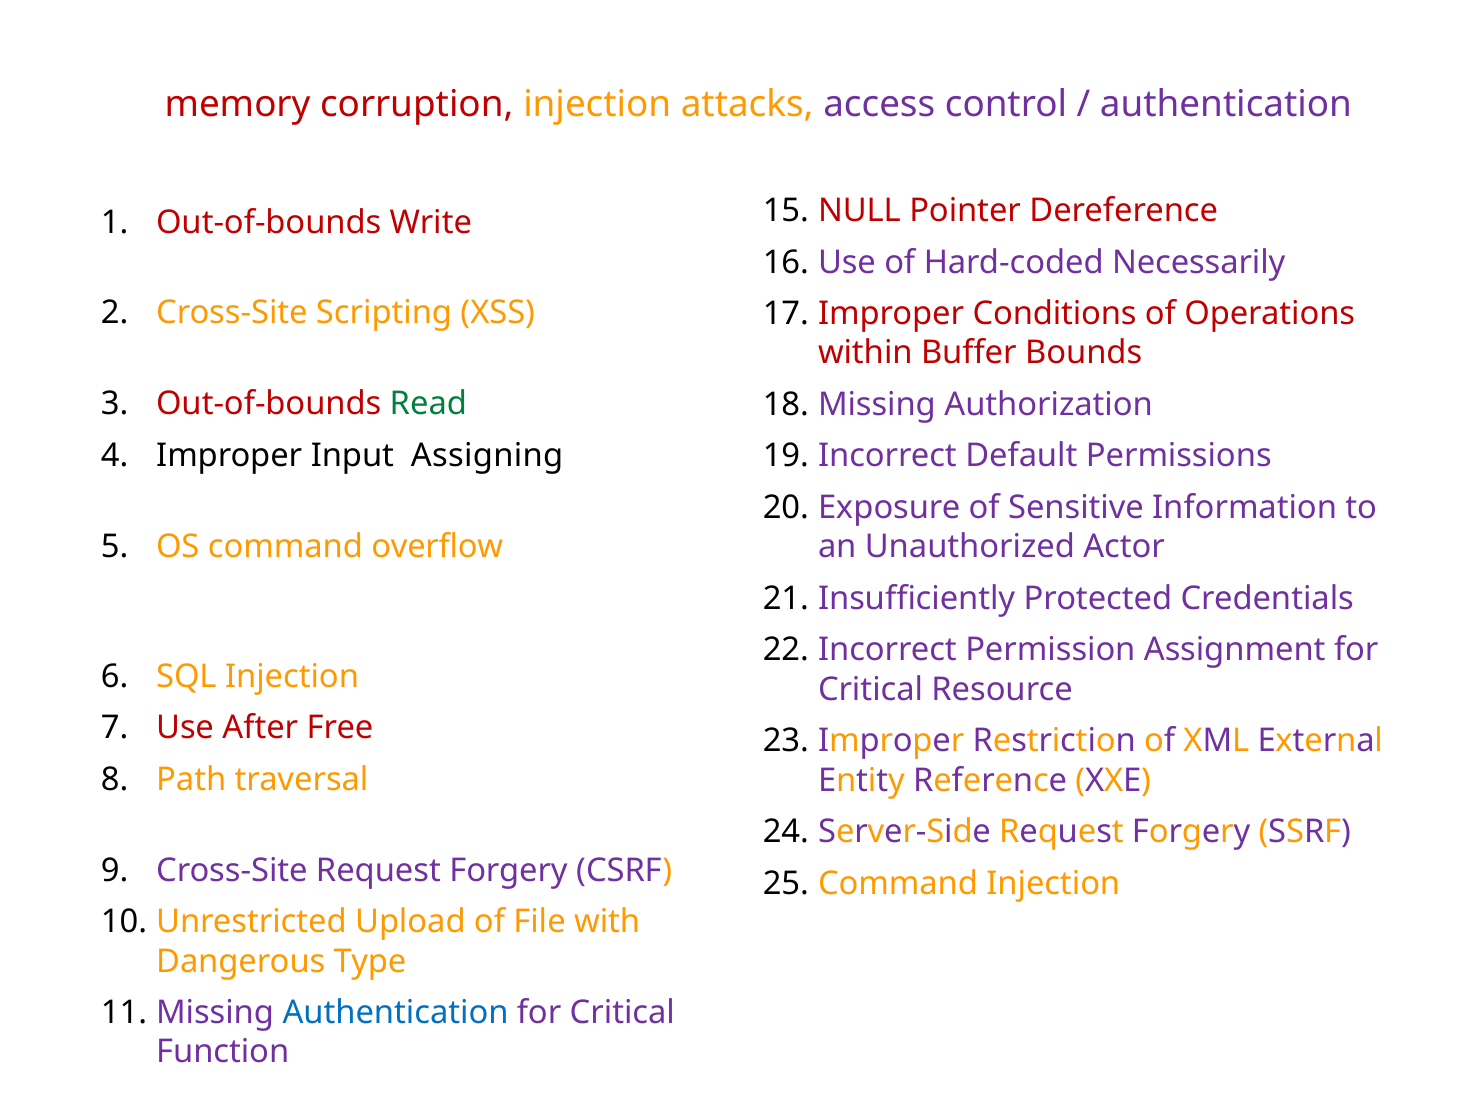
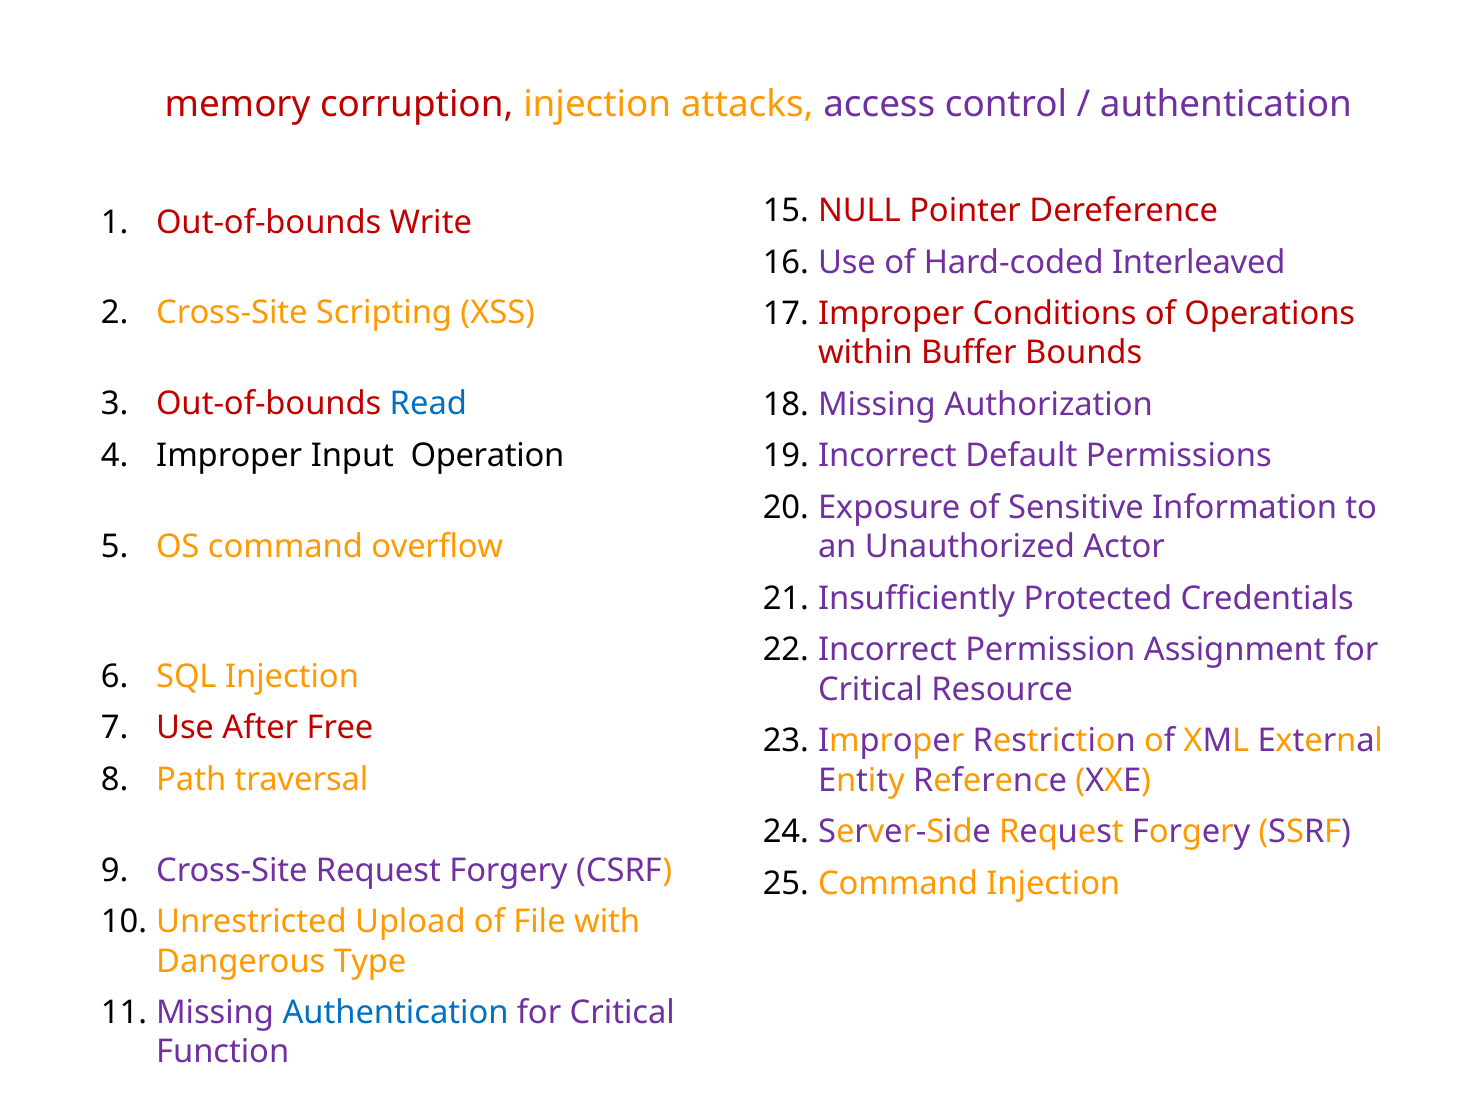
Necessarily: Necessarily -> Interleaved
Read colour: green -> blue
Assigning: Assigning -> Operation
